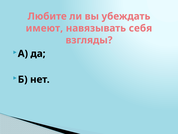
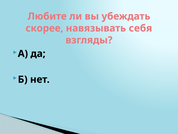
имеют: имеют -> скорее
